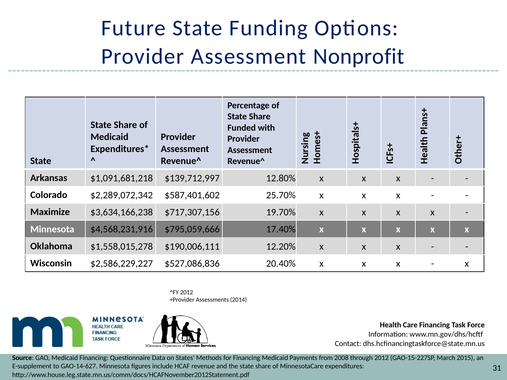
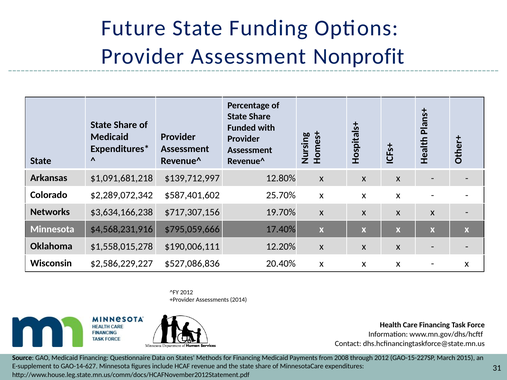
Maximize: Maximize -> Networks
